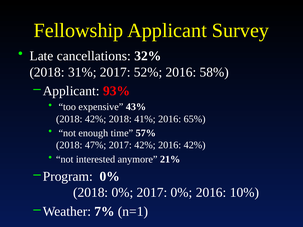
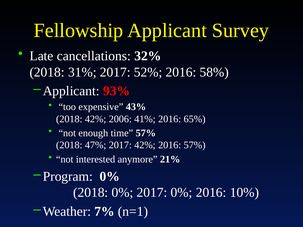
42% 2018: 2018 -> 2006
2016 42%: 42% -> 57%
